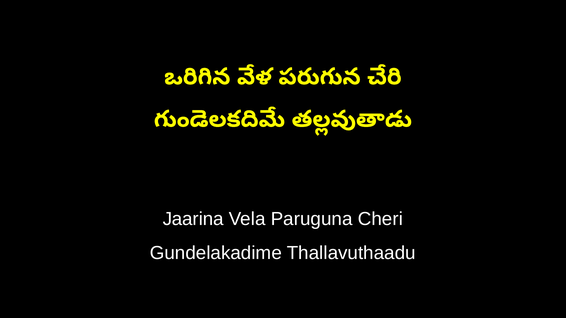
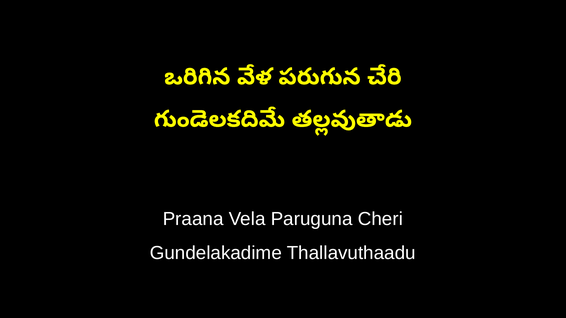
Jaarina: Jaarina -> Praana
